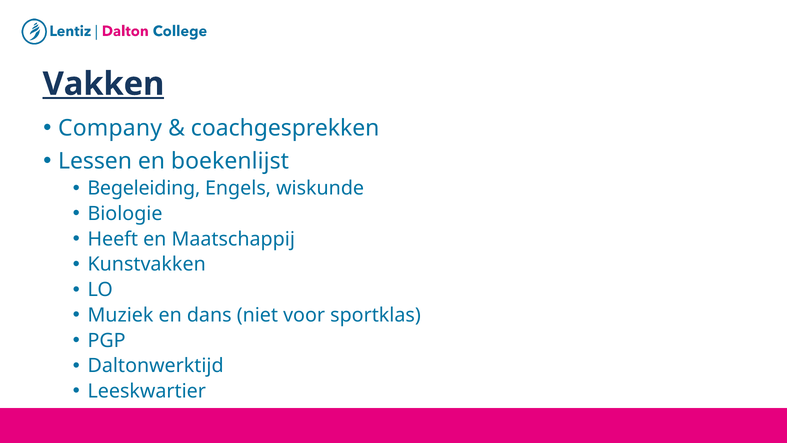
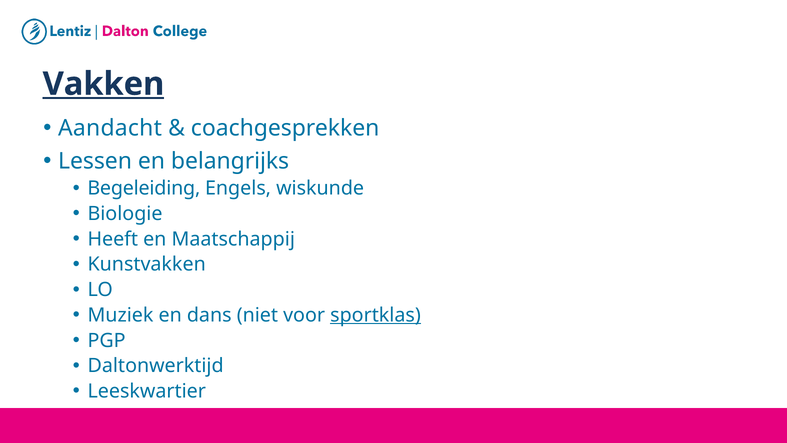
Company: Company -> Aandacht
boekenlijst: boekenlijst -> belangrijks
sportklas underline: none -> present
